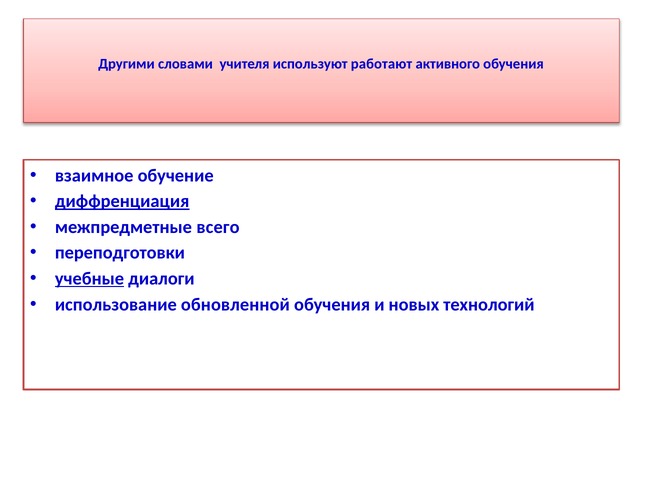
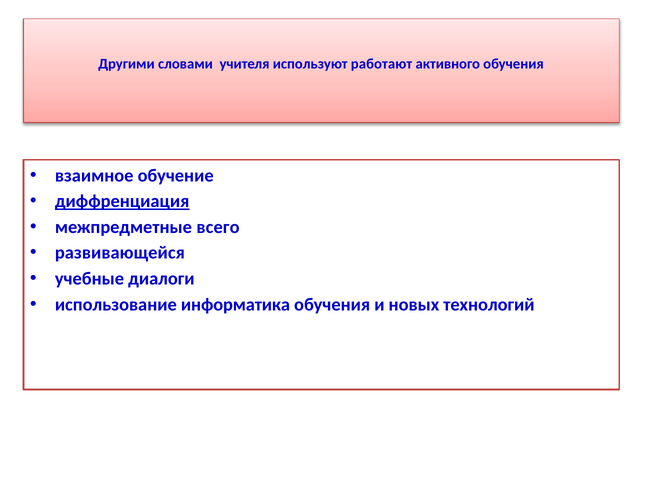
переподготовки: переподготовки -> развивающейся
учебные underline: present -> none
обновленной: обновленной -> информатика
